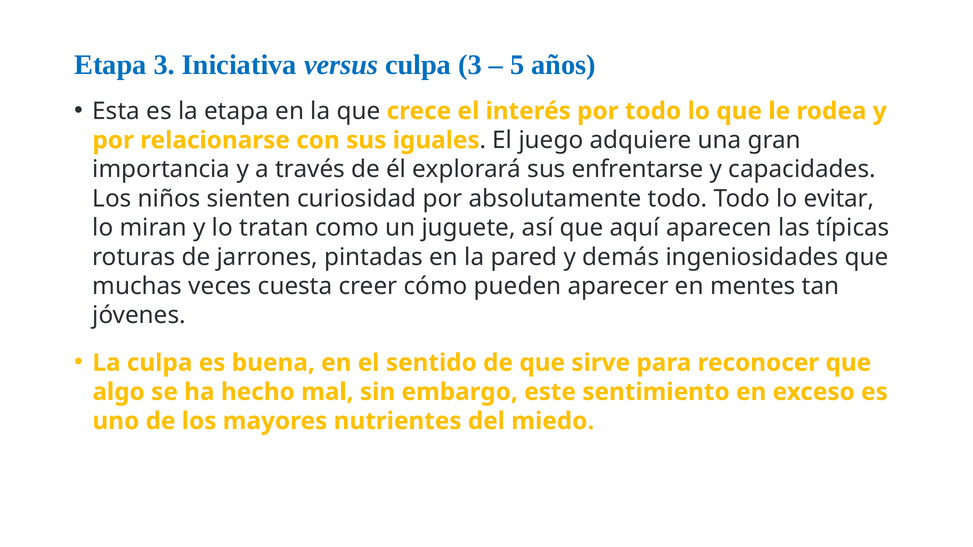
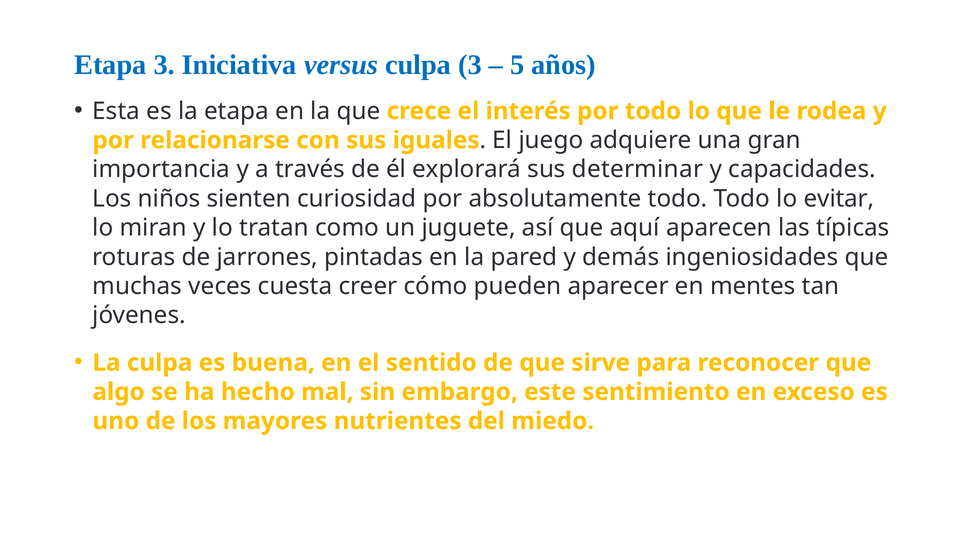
enfrentarse: enfrentarse -> determinar
